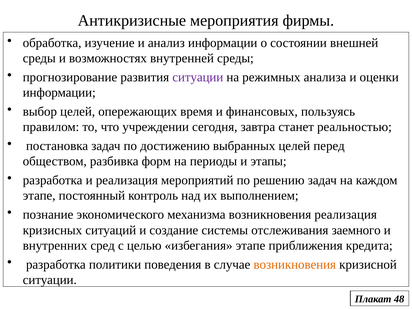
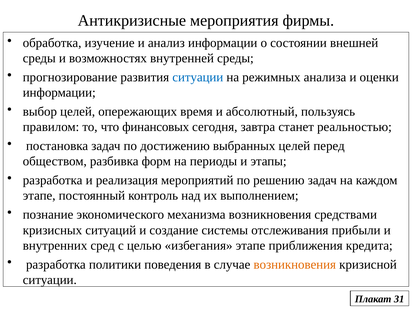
ситуации at (198, 77) colour: purple -> blue
финансовых: финансовых -> абсолютный
учреждении: учреждении -> финансовых
возникновения реализация: реализация -> средствами
заемного: заемного -> прибыли
48: 48 -> 31
